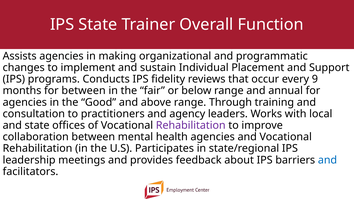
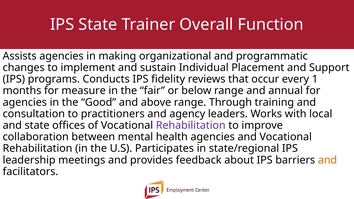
9: 9 -> 1
for between: between -> measure
and at (327, 160) colour: blue -> orange
